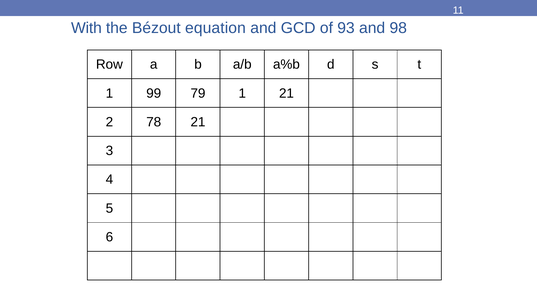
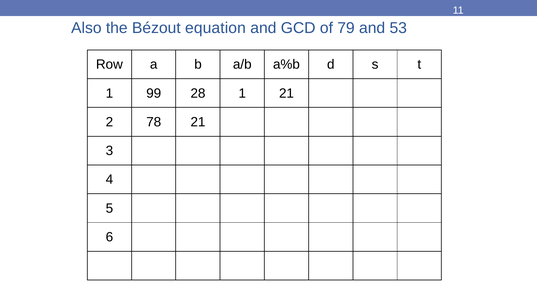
With: With -> Also
93: 93 -> 79
98: 98 -> 53
79: 79 -> 28
